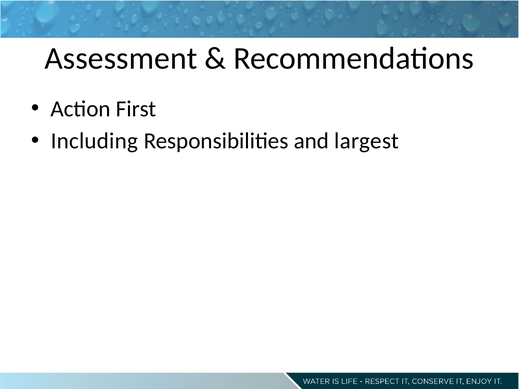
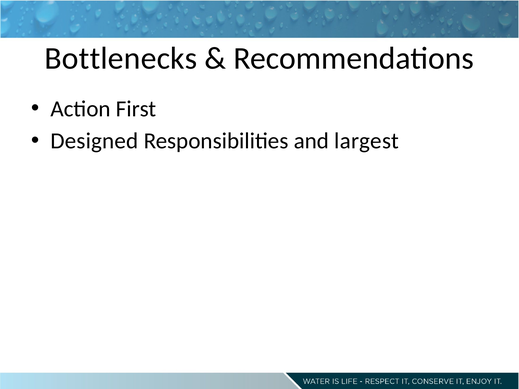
Assessment: Assessment -> Bottlenecks
Including: Including -> Designed
